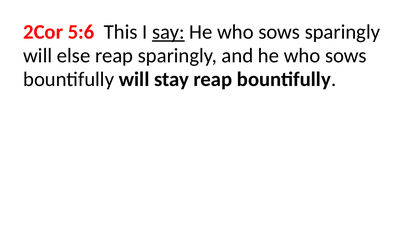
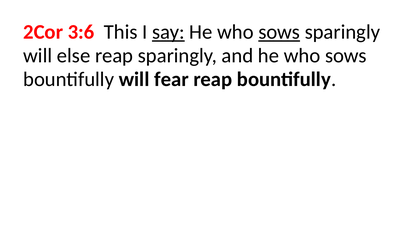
5:6: 5:6 -> 3:6
sows at (279, 32) underline: none -> present
stay: stay -> fear
